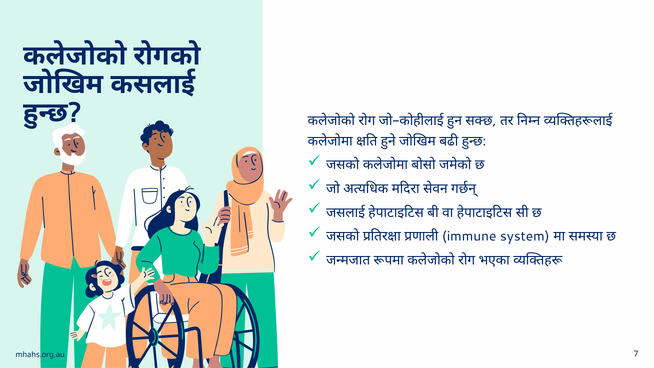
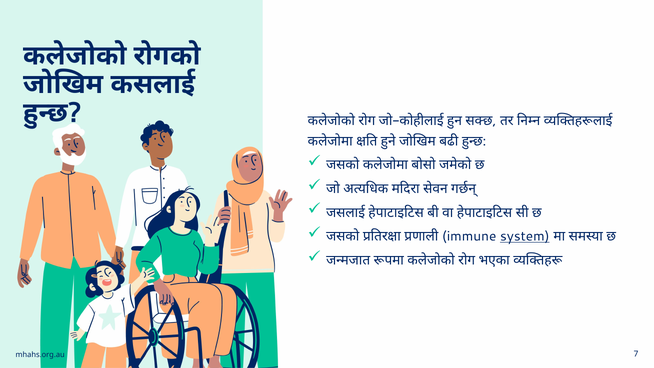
system underline: none -> present
